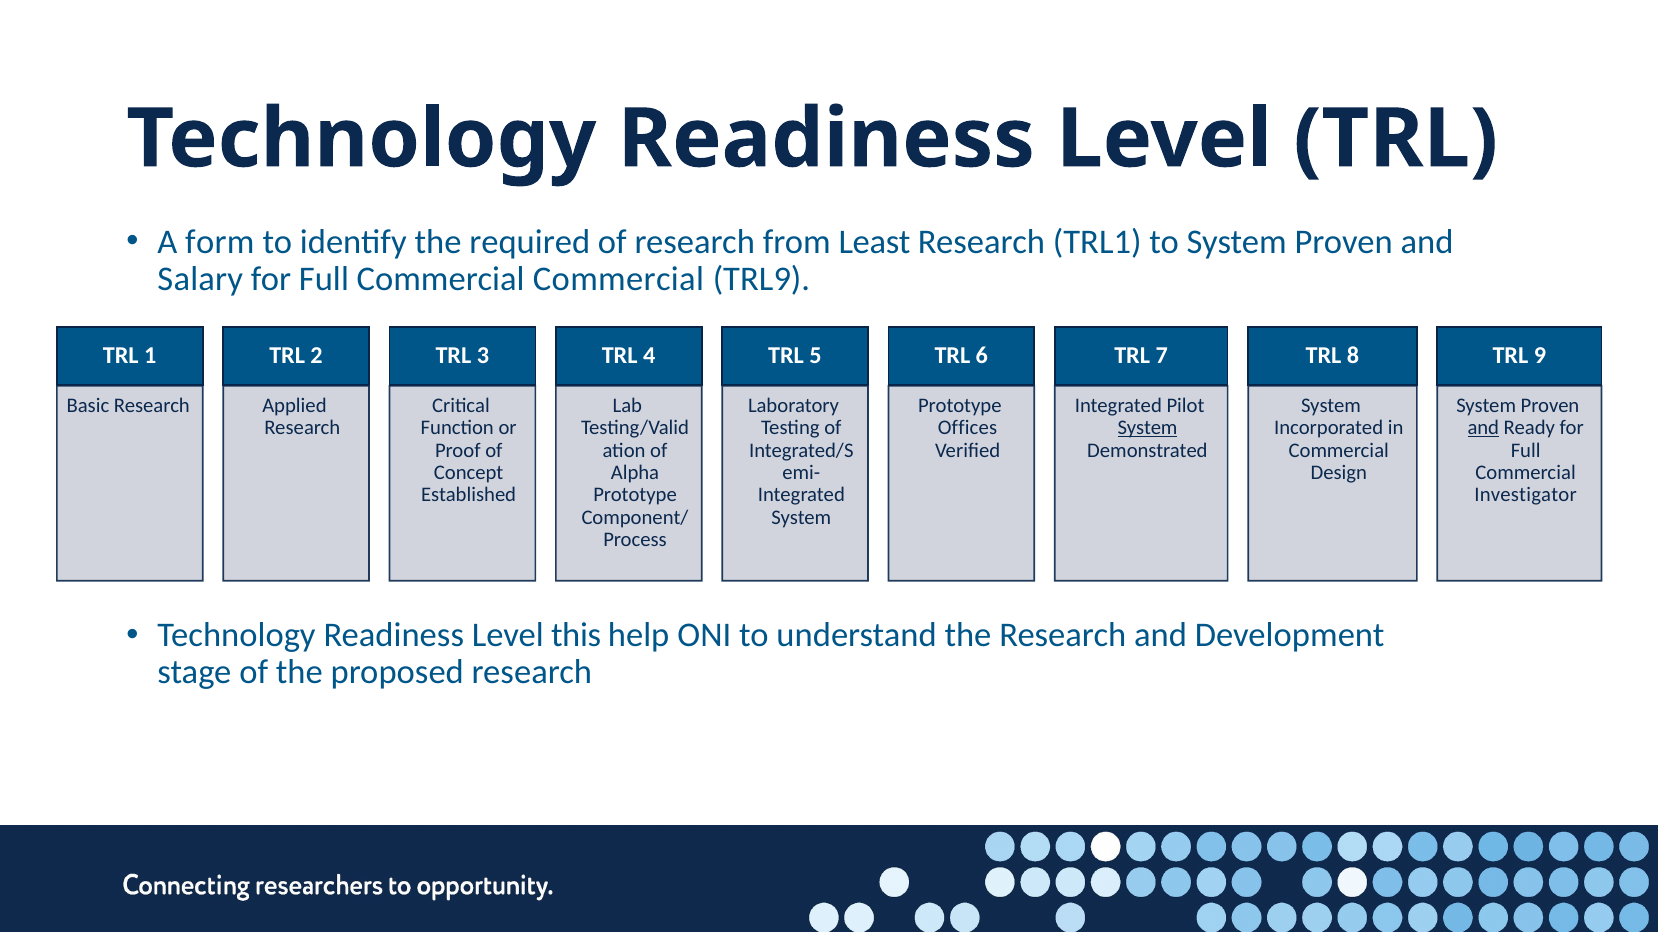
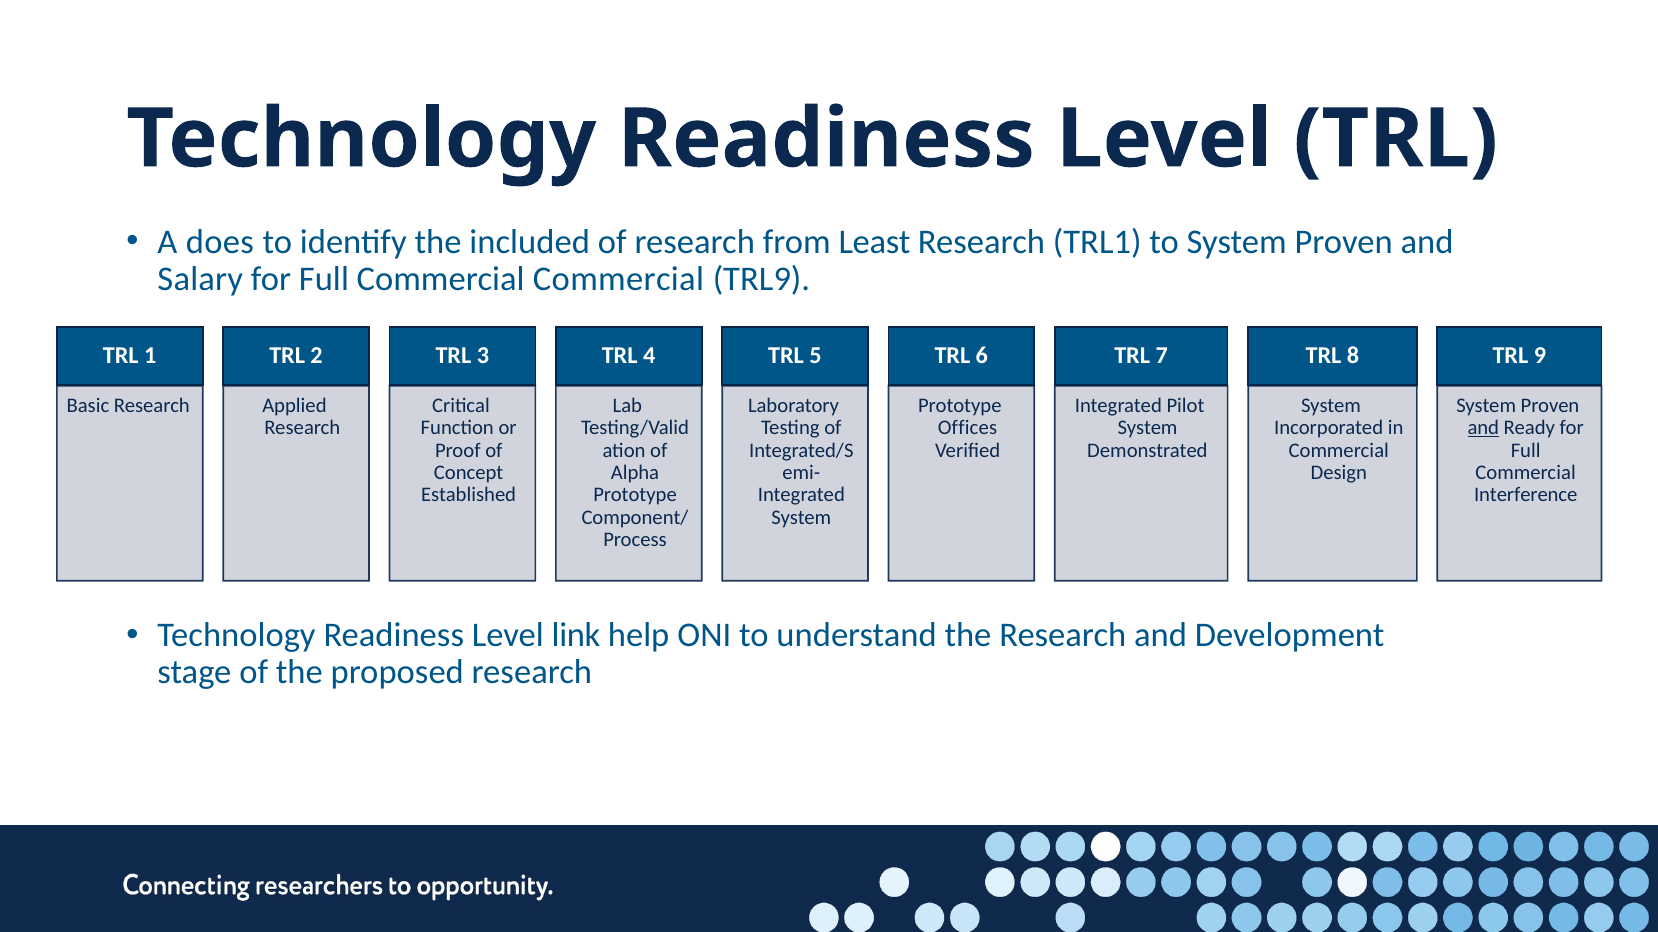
form: form -> does
required: required -> included
System at (1148, 428) underline: present -> none
Investigator: Investigator -> Interference
this: this -> link
